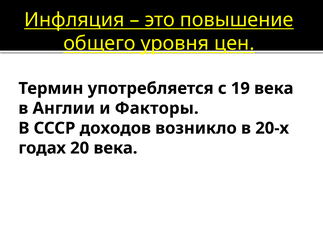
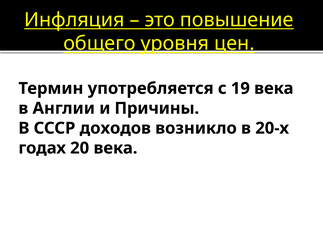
Факторы: Факторы -> Причины
